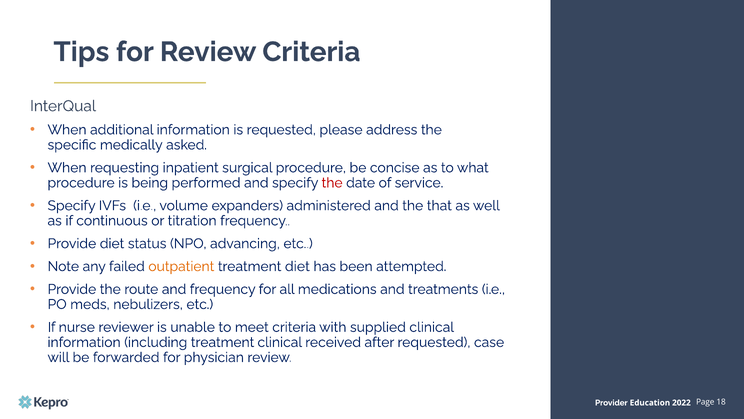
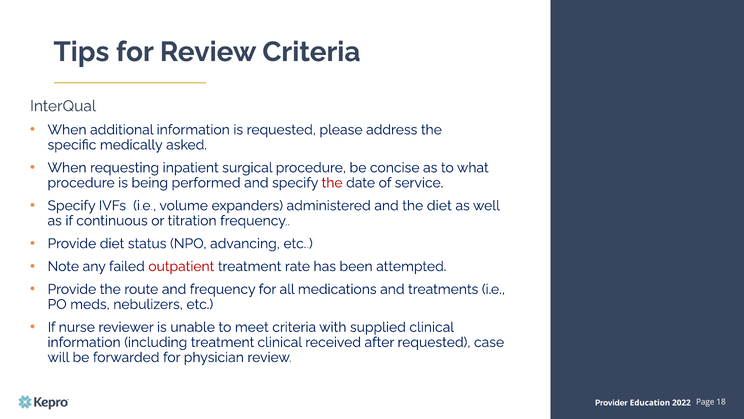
the that: that -> diet
outpatient colour: orange -> red
treatment diet: diet -> rate
